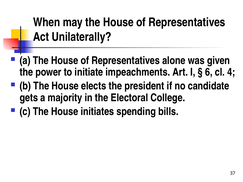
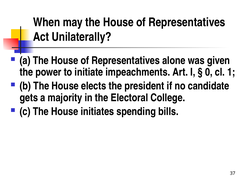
6: 6 -> 0
4: 4 -> 1
